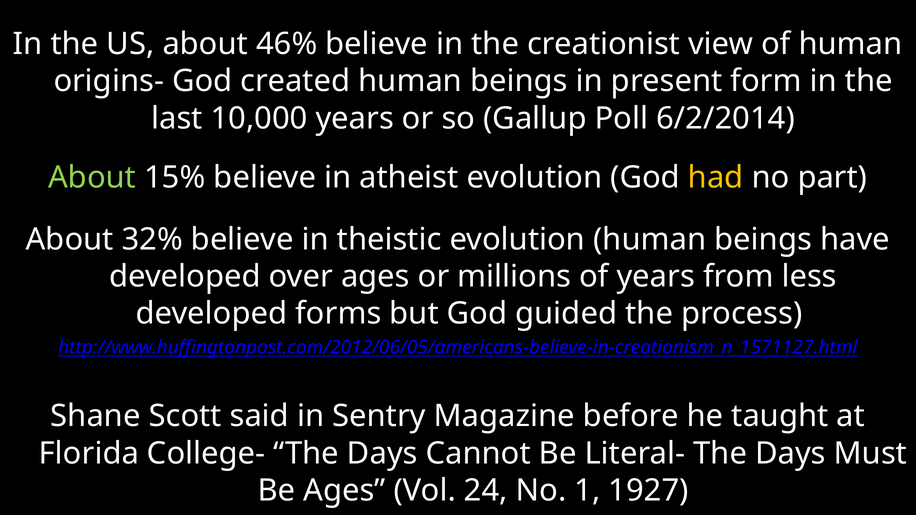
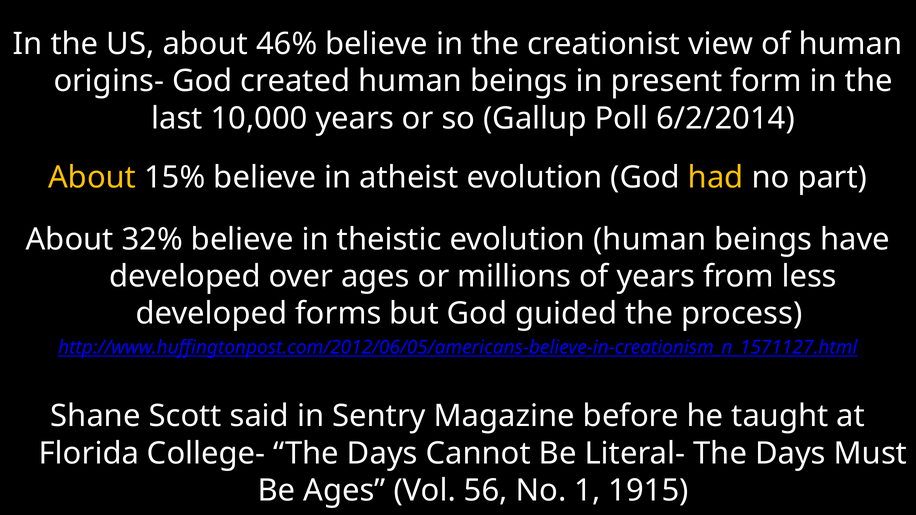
About at (92, 178) colour: light green -> yellow
24: 24 -> 56
1927: 1927 -> 1915
